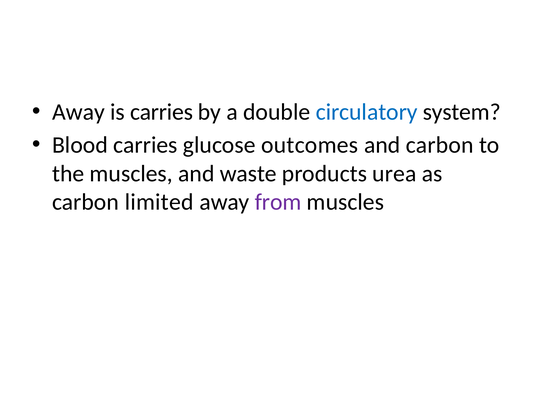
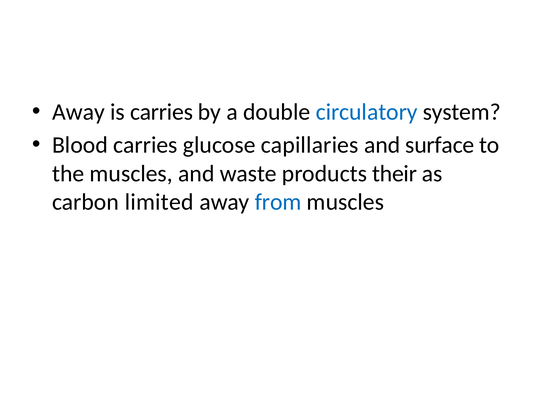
outcomes: outcomes -> capillaries
and carbon: carbon -> surface
urea: urea -> their
from colour: purple -> blue
